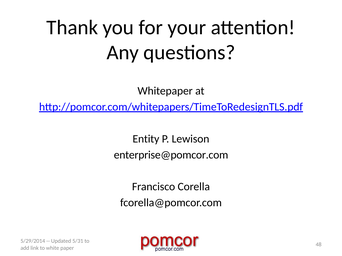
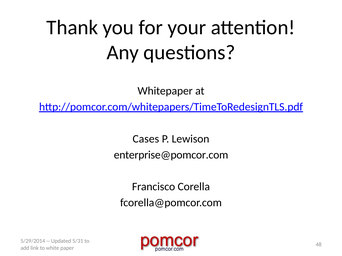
Entity: Entity -> Cases
